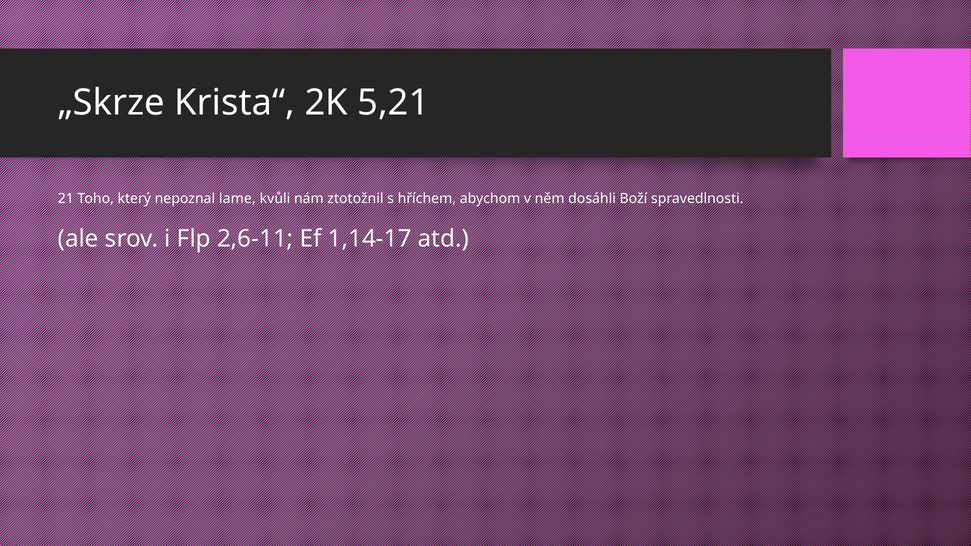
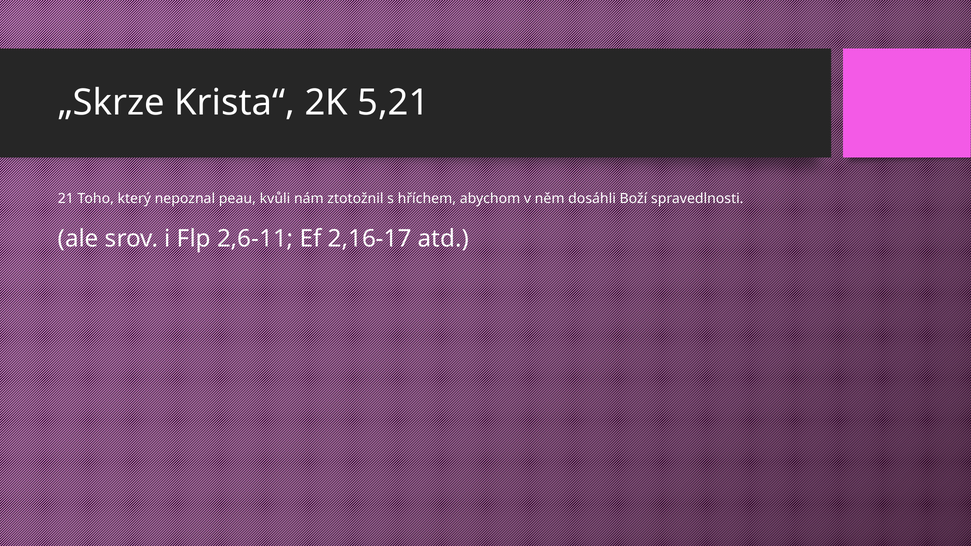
lame: lame -> peau
1,14-17: 1,14-17 -> 2,16-17
